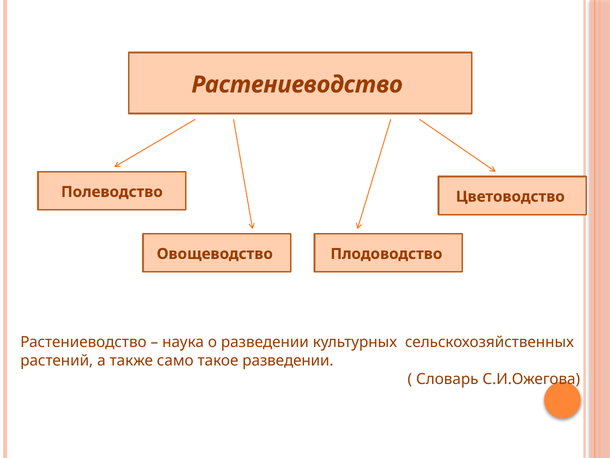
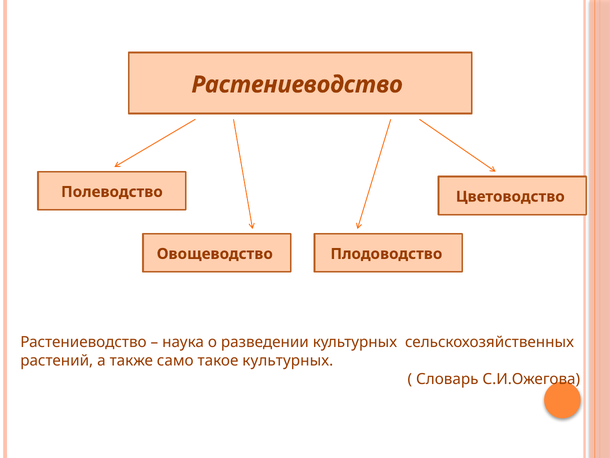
такое разведении: разведении -> культурных
